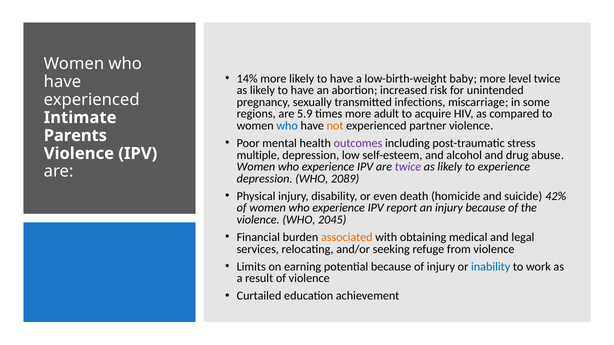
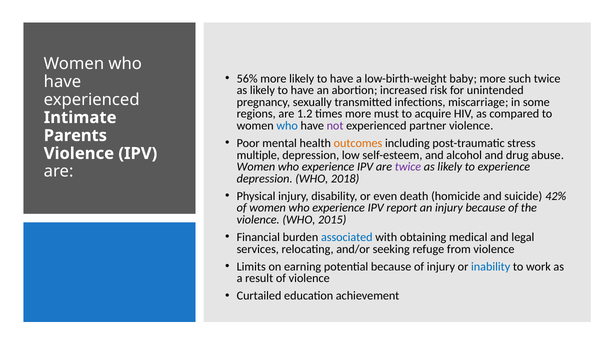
14%: 14% -> 56%
level: level -> such
5.9: 5.9 -> 1.2
adult: adult -> must
not colour: orange -> purple
outcomes colour: purple -> orange
2089: 2089 -> 2018
2045: 2045 -> 2015
associated colour: orange -> blue
